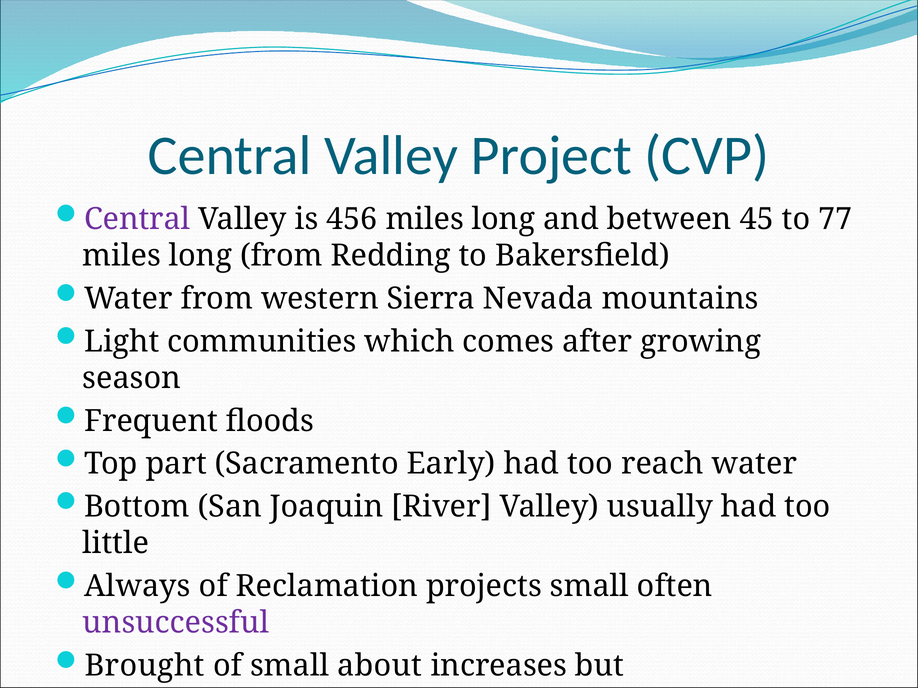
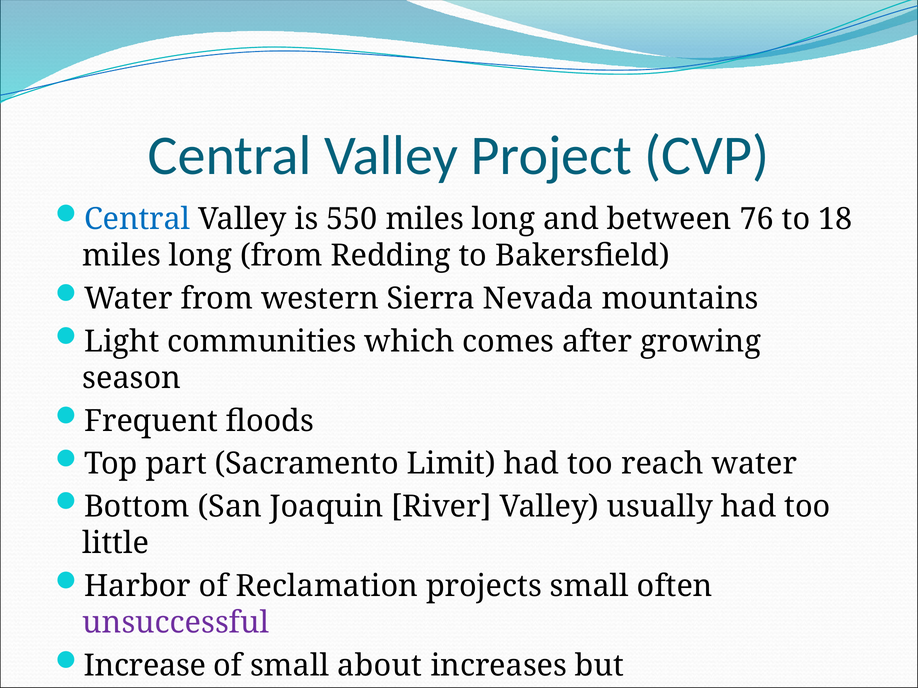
Central at (137, 219) colour: purple -> blue
456: 456 -> 550
45: 45 -> 76
77: 77 -> 18
Early: Early -> Limit
Always: Always -> Harbor
Brought: Brought -> Increase
